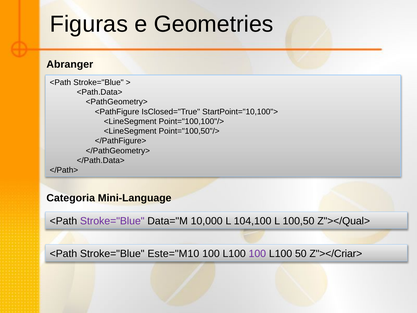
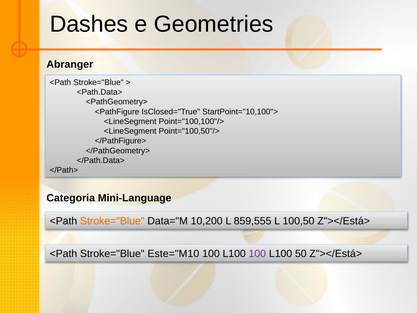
Figuras: Figuras -> Dashes
Stroke="Blue at (112, 221) colour: purple -> orange
10,000: 10,000 -> 10,200
104,100: 104,100 -> 859,555
100,50 Z"></Qual>: Z"></Qual> -> Z"></Está>
50 Z"></Criar>: Z"></Criar> -> Z"></Está>
